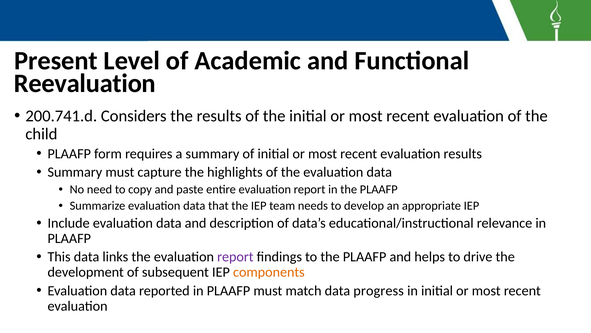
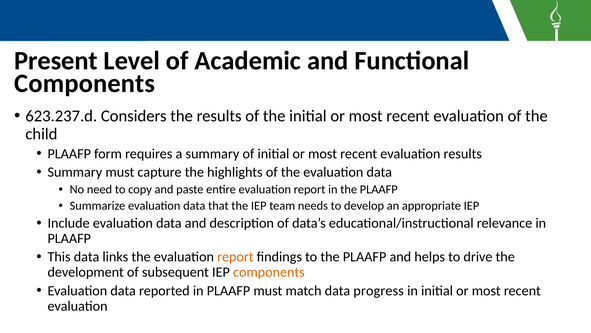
Reevaluation at (85, 83): Reevaluation -> Components
200.741.d: 200.741.d -> 623.237.d
report at (235, 257) colour: purple -> orange
